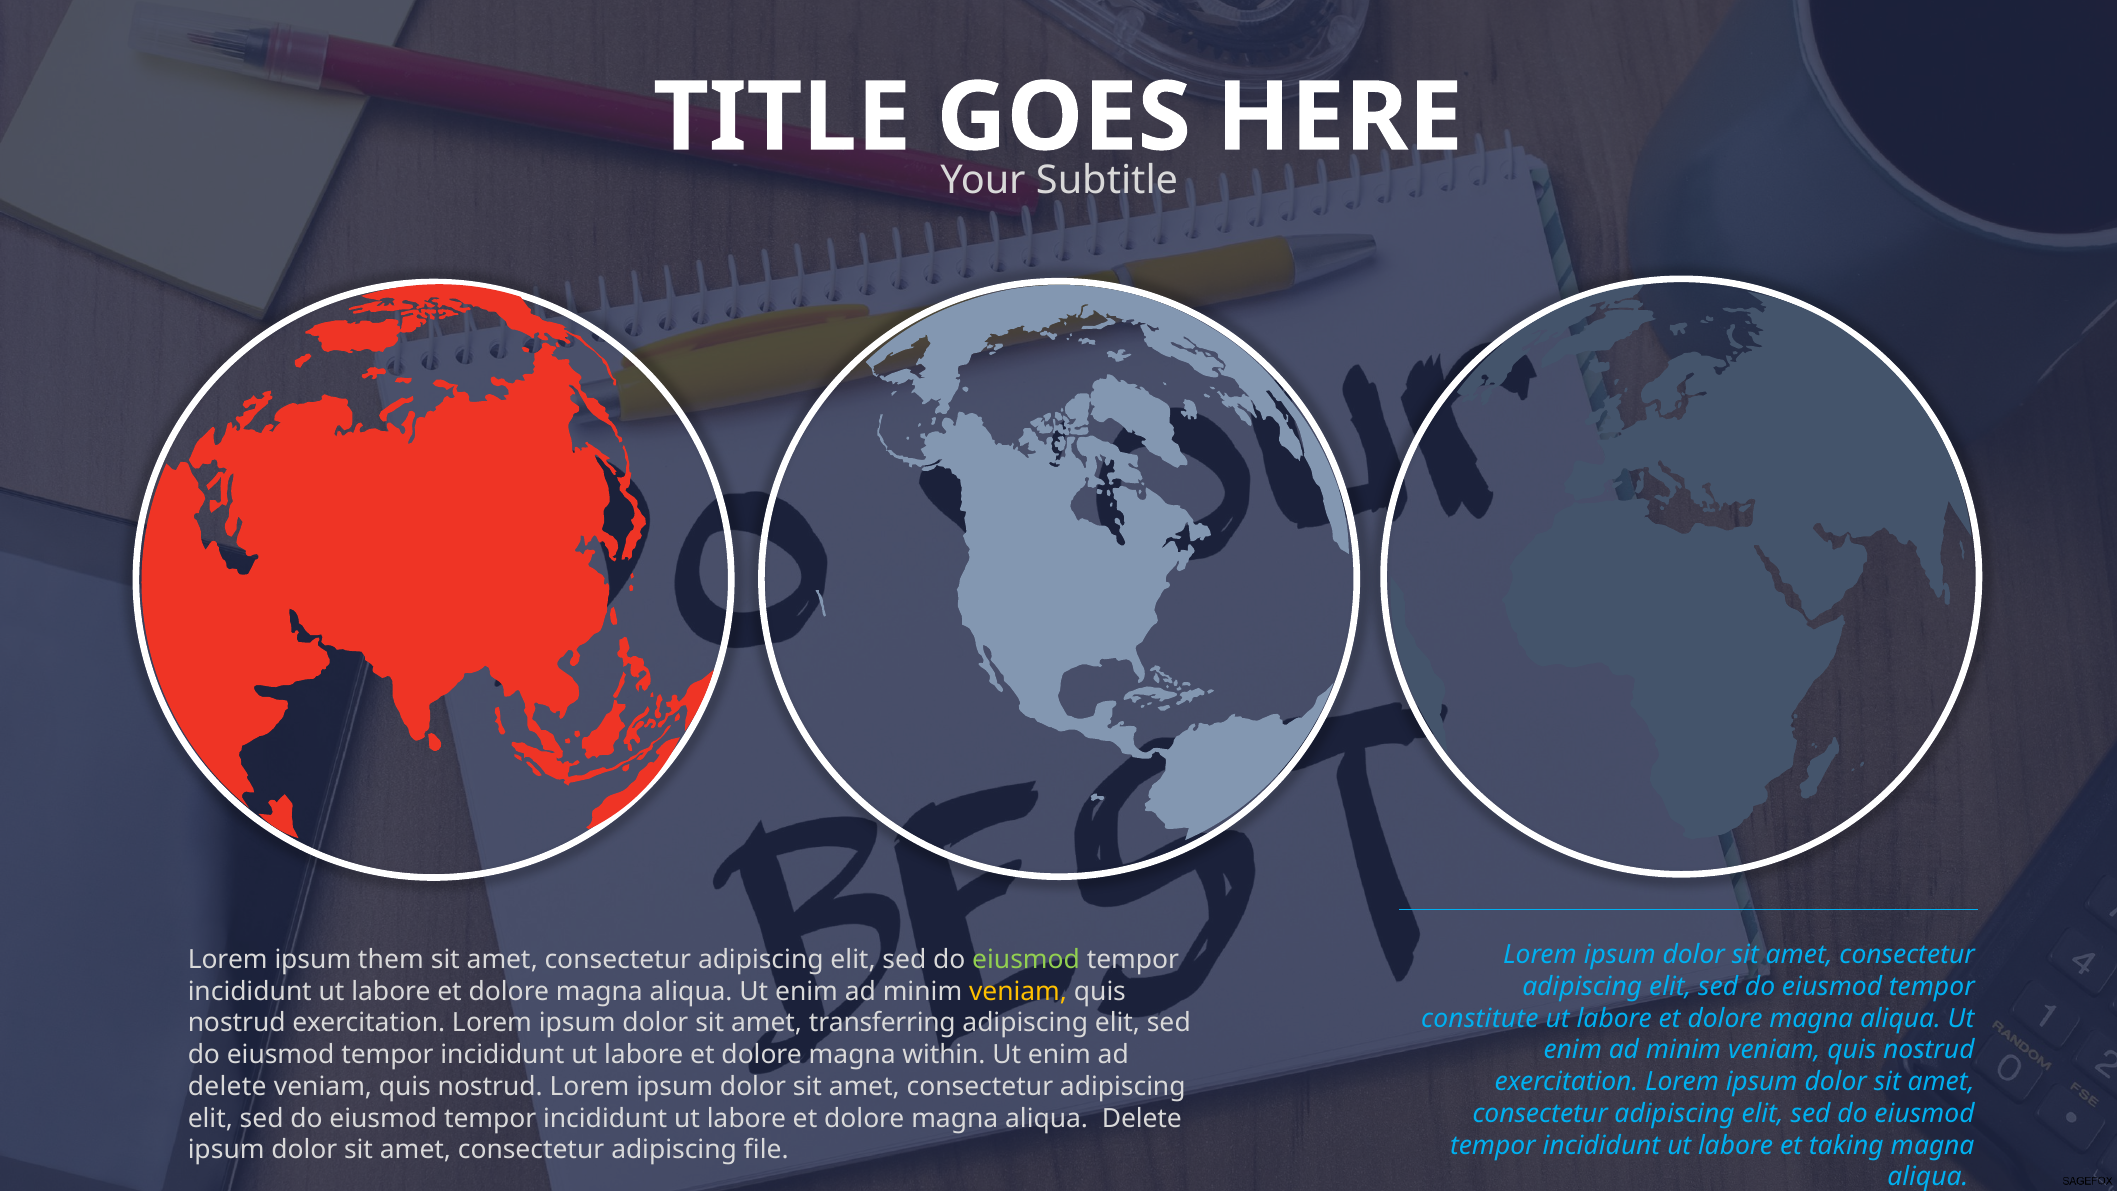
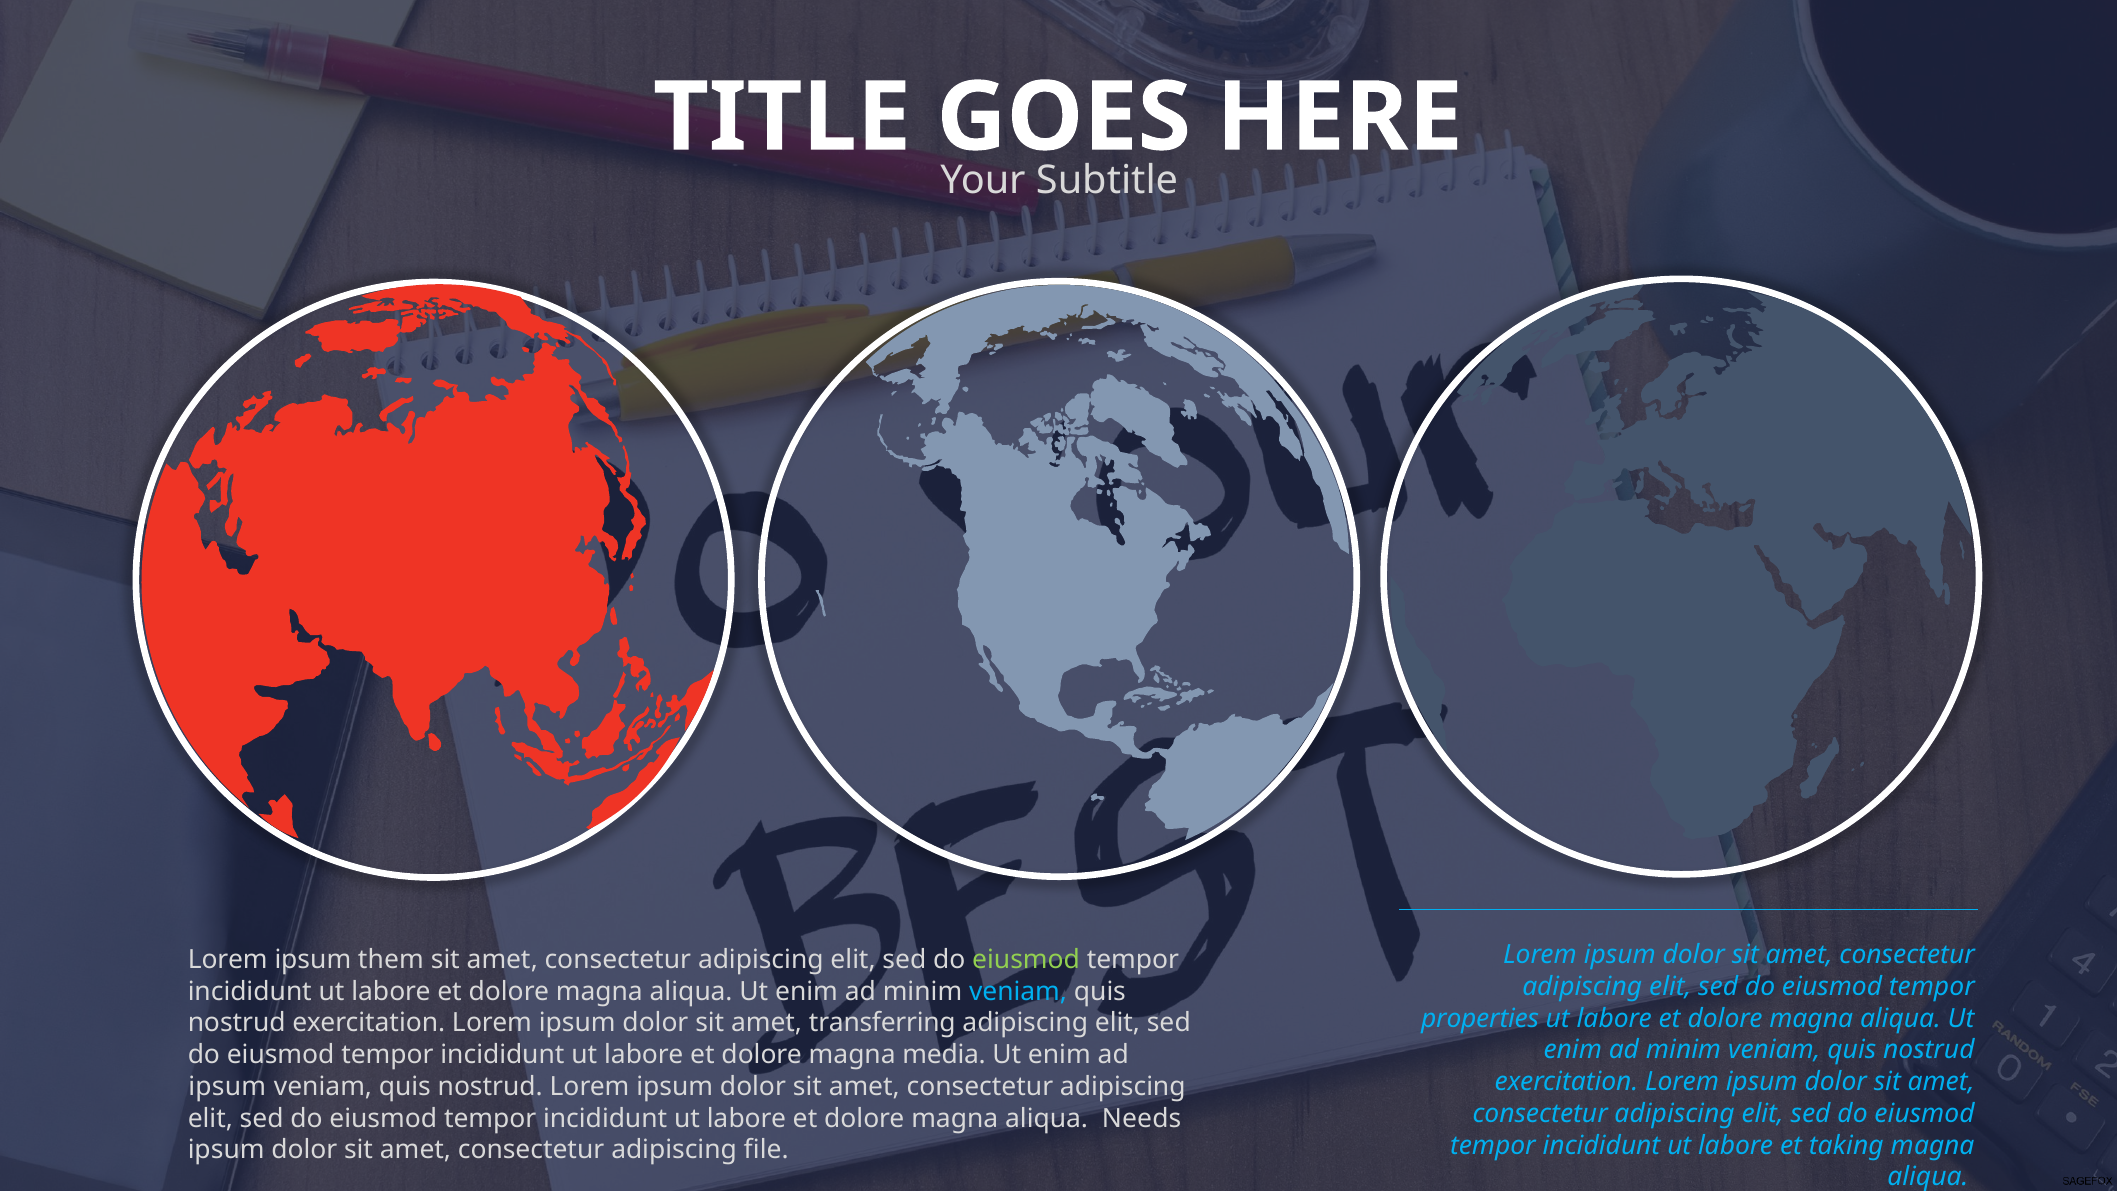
veniam at (1018, 991) colour: yellow -> light blue
constitute: constitute -> properties
within: within -> media
delete at (227, 1087): delete -> ipsum
aliqua Delete: Delete -> Needs
